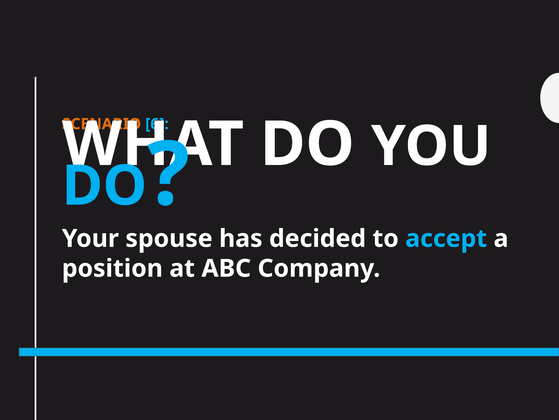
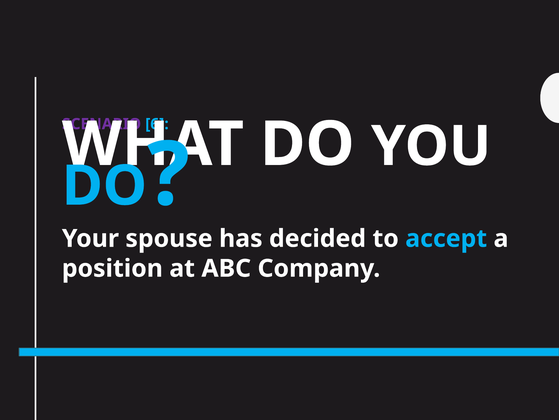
SCENARIO colour: orange -> purple
